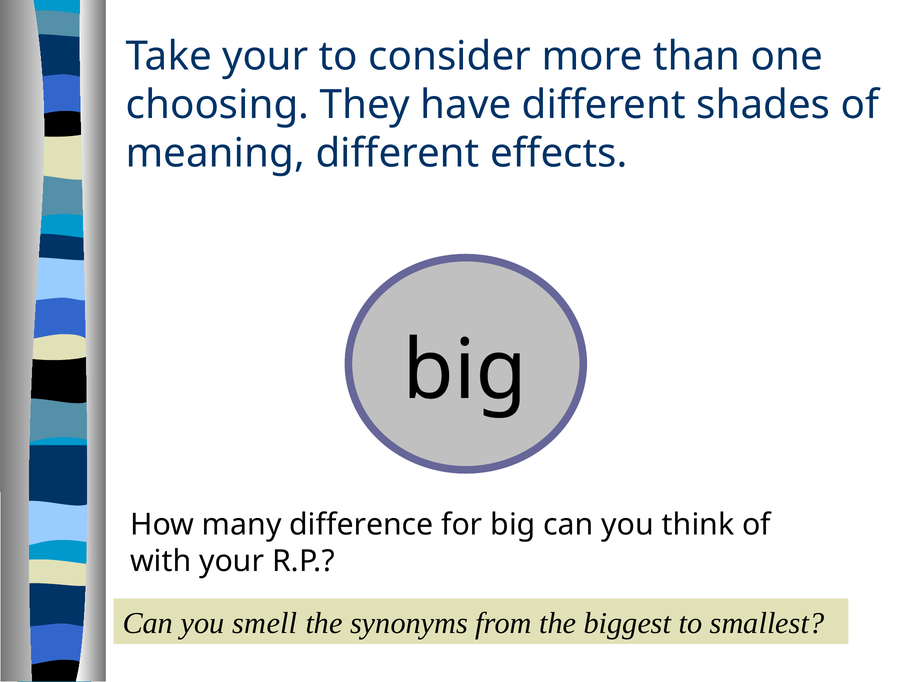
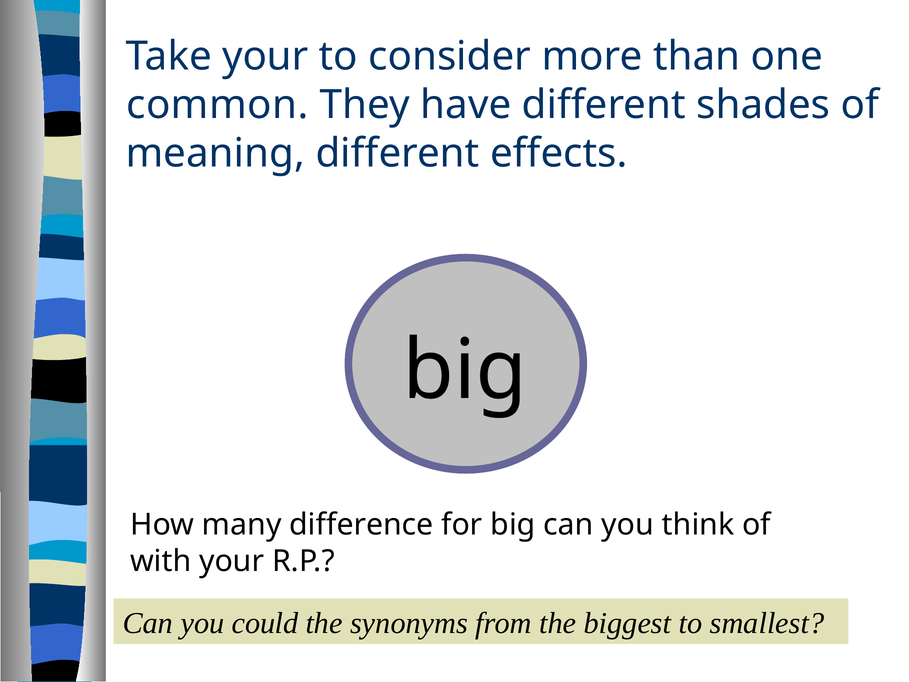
choosing: choosing -> common
smell: smell -> could
